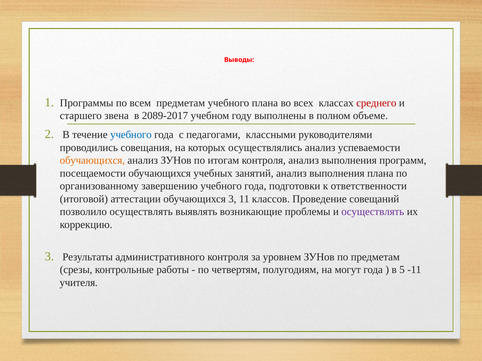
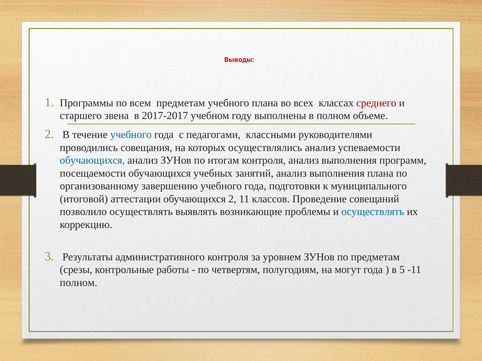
2089-2017: 2089-2017 -> 2017-2017
обучающихся at (92, 161) colour: orange -> blue
ответственности: ответственности -> муниципального
обучающихся 3: 3 -> 2
осуществлять at (373, 212) colour: purple -> blue
учителя at (79, 283): учителя -> полном
